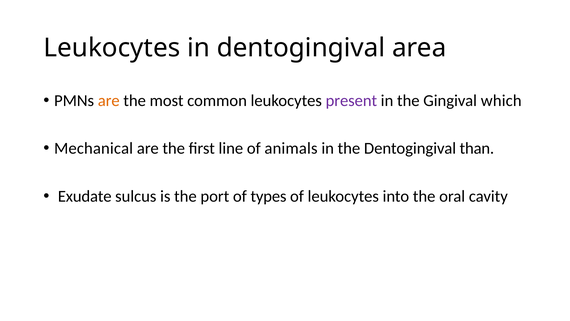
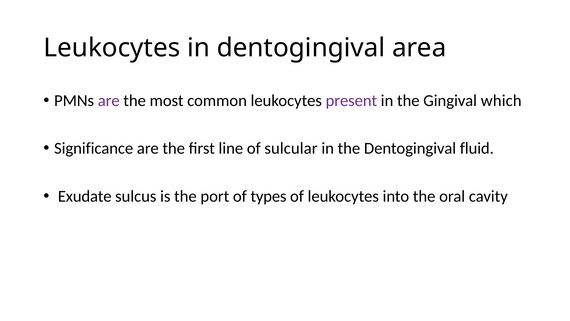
are at (109, 100) colour: orange -> purple
Mechanical: Mechanical -> Significance
animals: animals -> sulcular
than: than -> fluid
